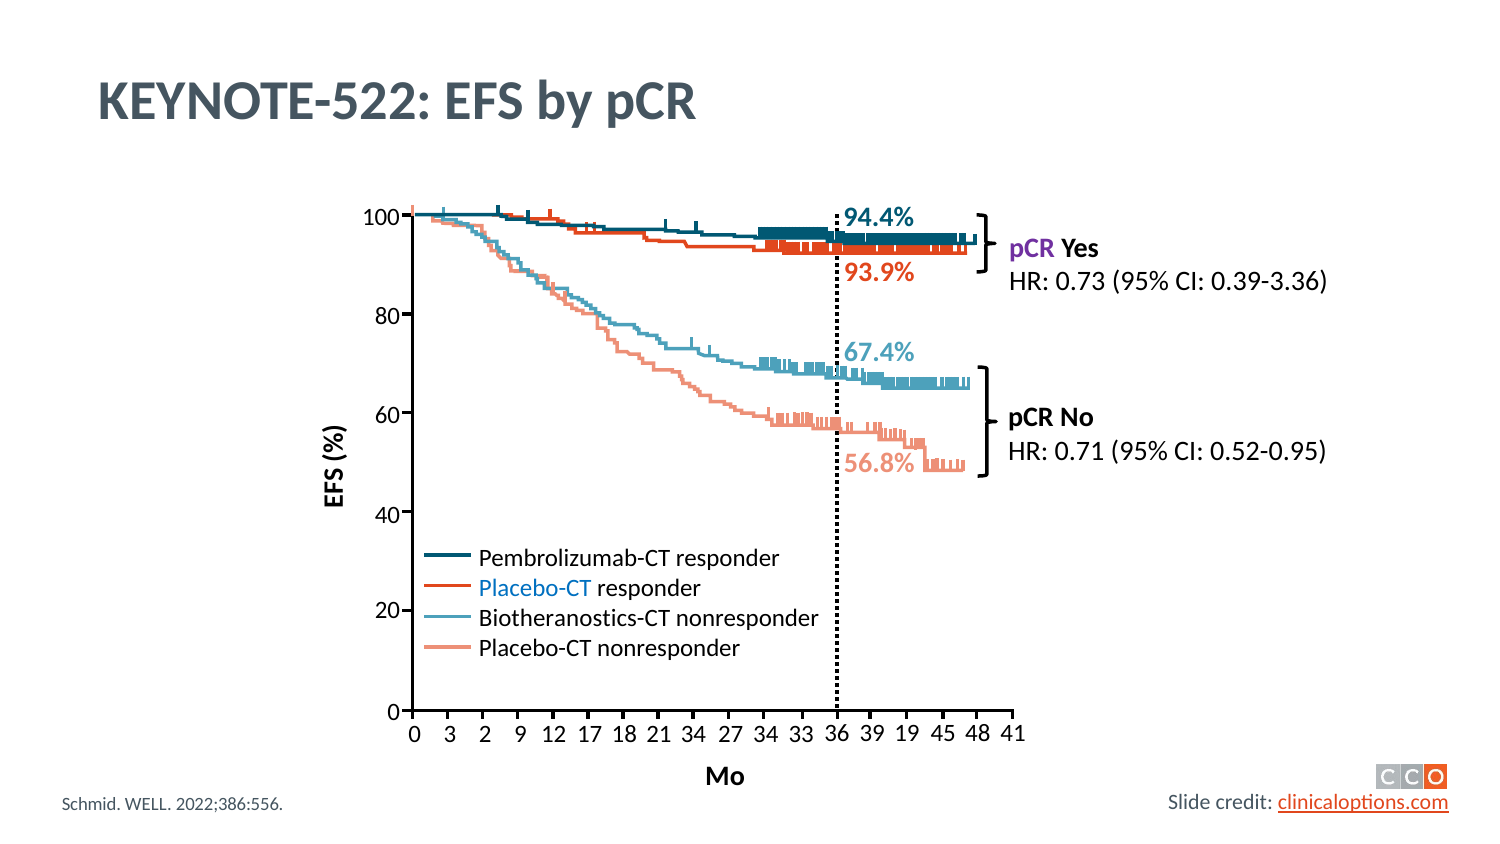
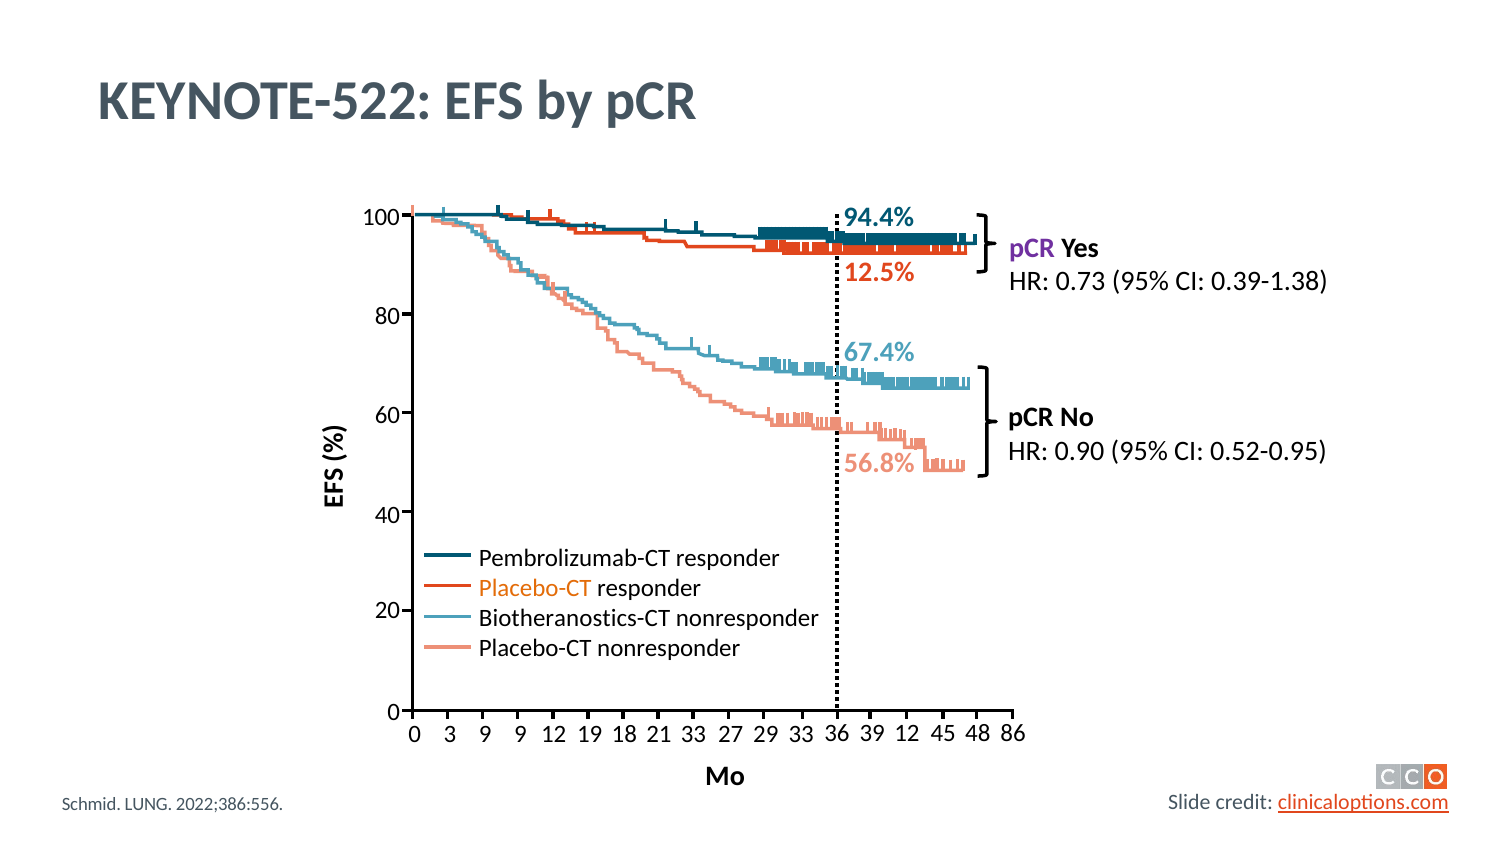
93.9%: 93.9% -> 12.5%
0.39-3.36: 0.39-3.36 -> 0.39-1.38
0.71: 0.71 -> 0.90
Placebo-CT at (535, 588) colour: blue -> orange
3 2: 2 -> 9
17: 17 -> 19
21 34: 34 -> 33
27 34: 34 -> 29
39 19: 19 -> 12
41: 41 -> 86
WELL: WELL -> LUNG
